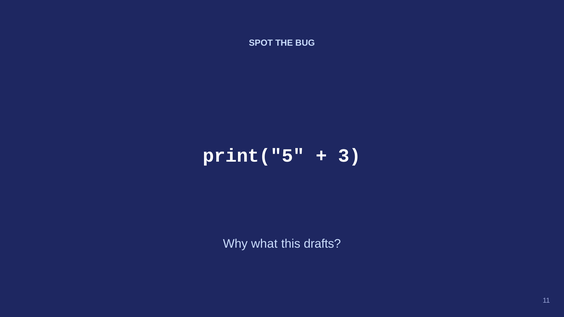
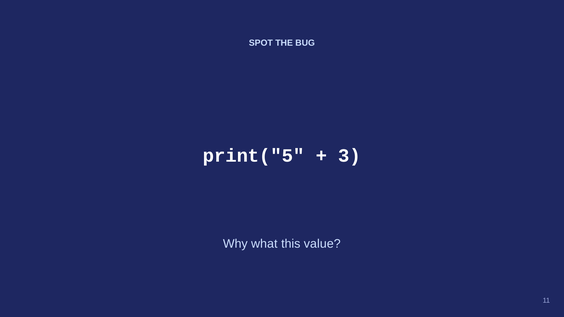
drafts: drafts -> value
